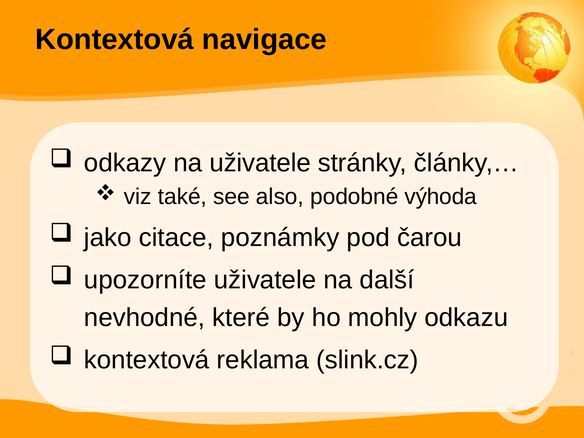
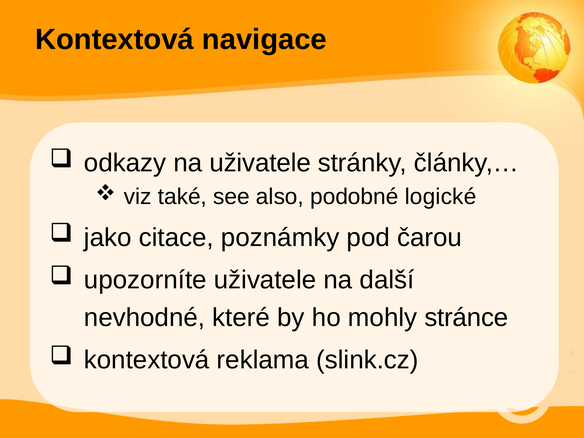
výhoda: výhoda -> logické
odkazu: odkazu -> stránce
